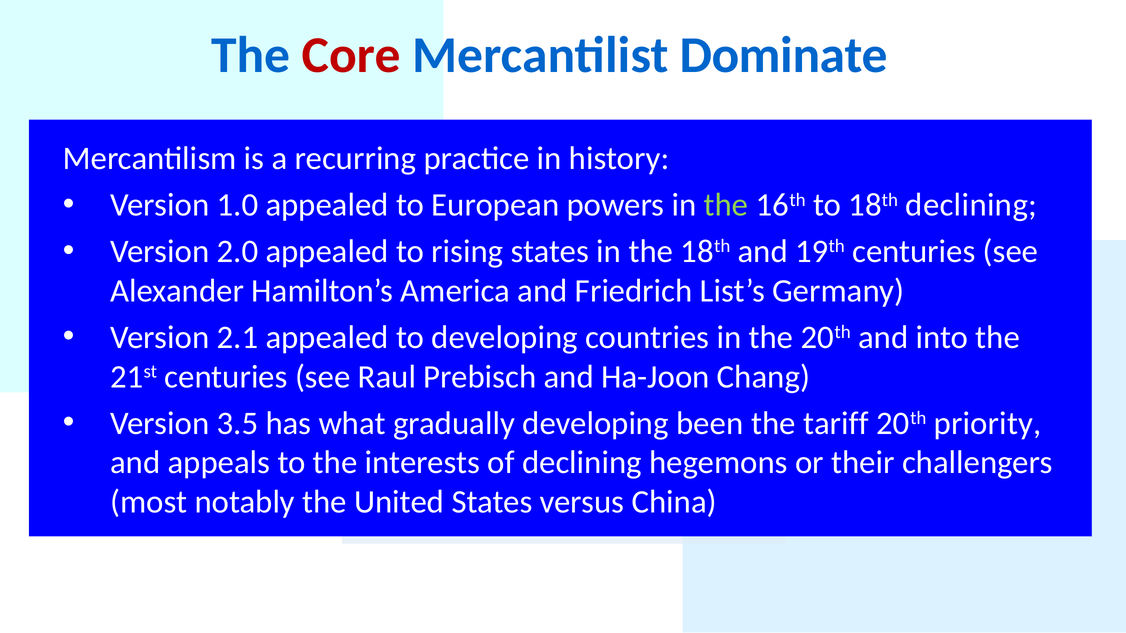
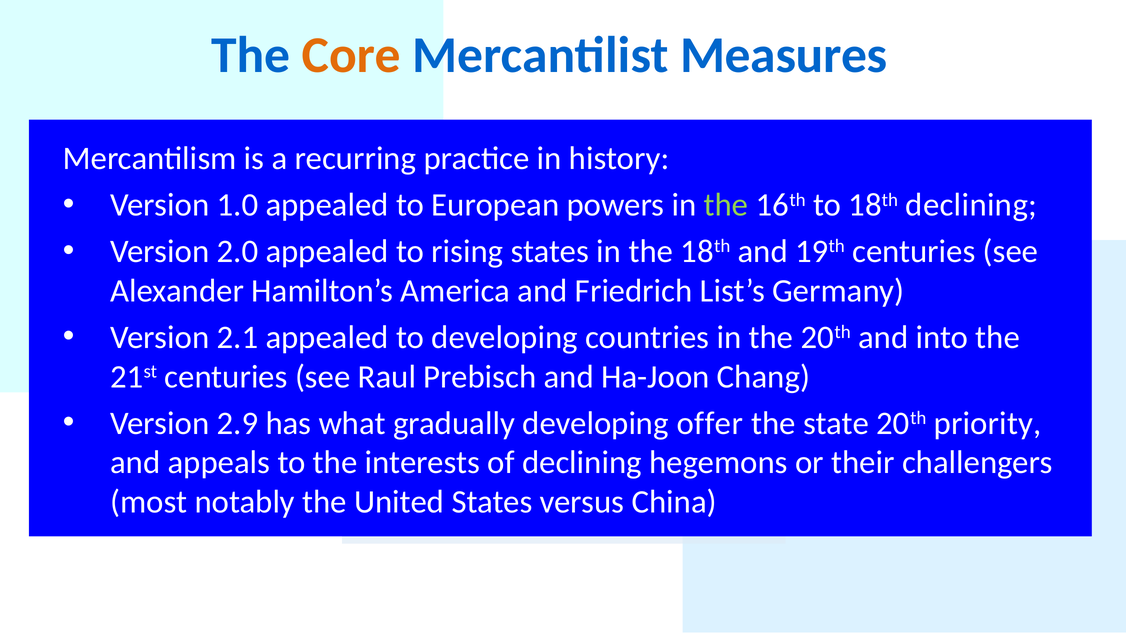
Core colour: red -> orange
Mercantilist Dominate: Dominate -> Measures
3.5: 3.5 -> 2.9
been: been -> offer
the tariff: tariff -> state
